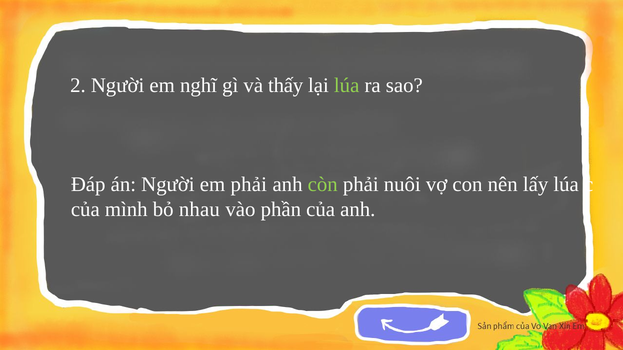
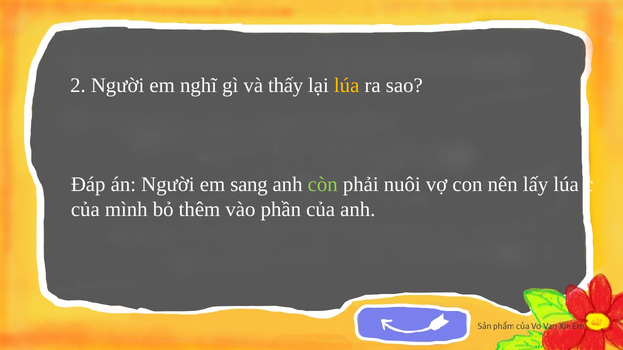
lúa at (347, 85) colour: light green -> yellow
em phải: phải -> sang
nhau: nhau -> thêm
